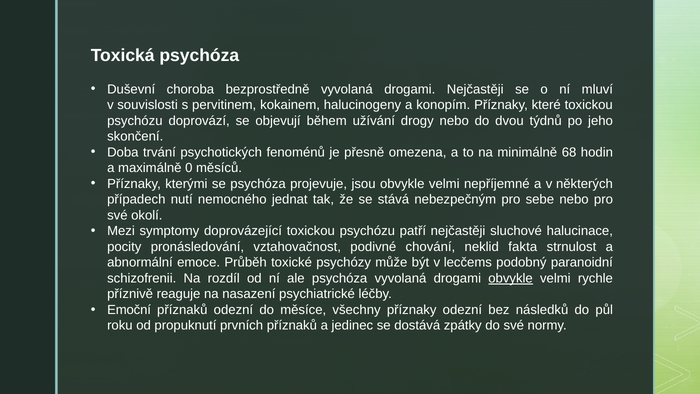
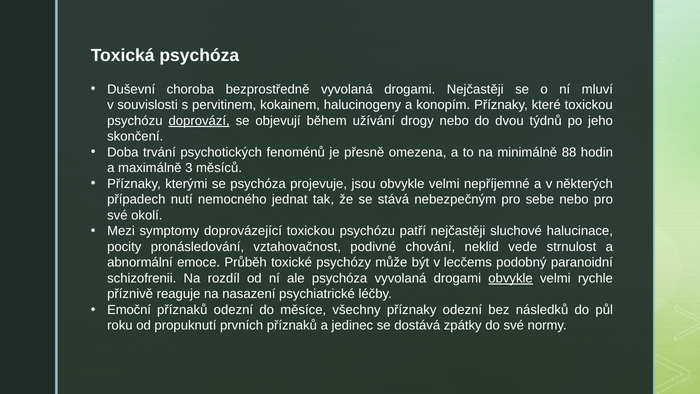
doprovází underline: none -> present
68: 68 -> 88
0: 0 -> 3
fakta: fakta -> vede
